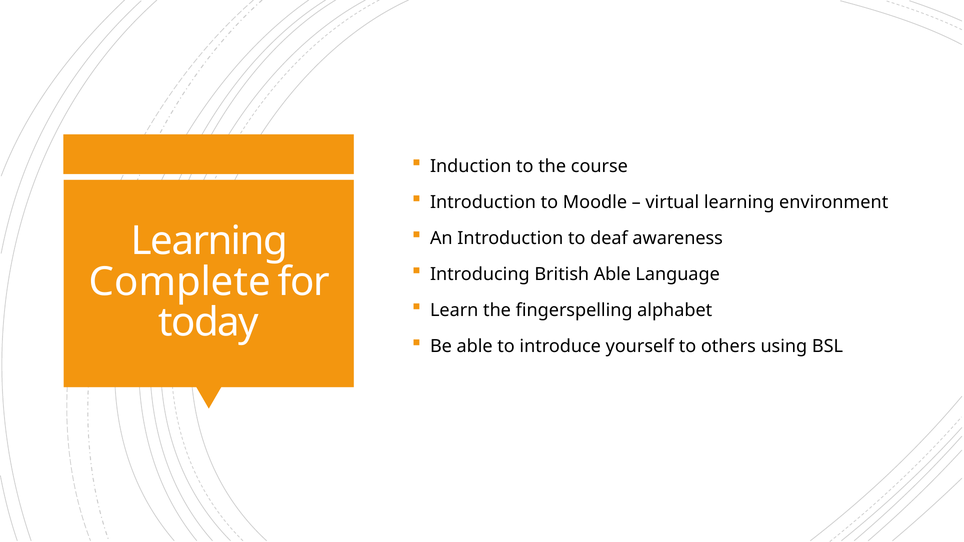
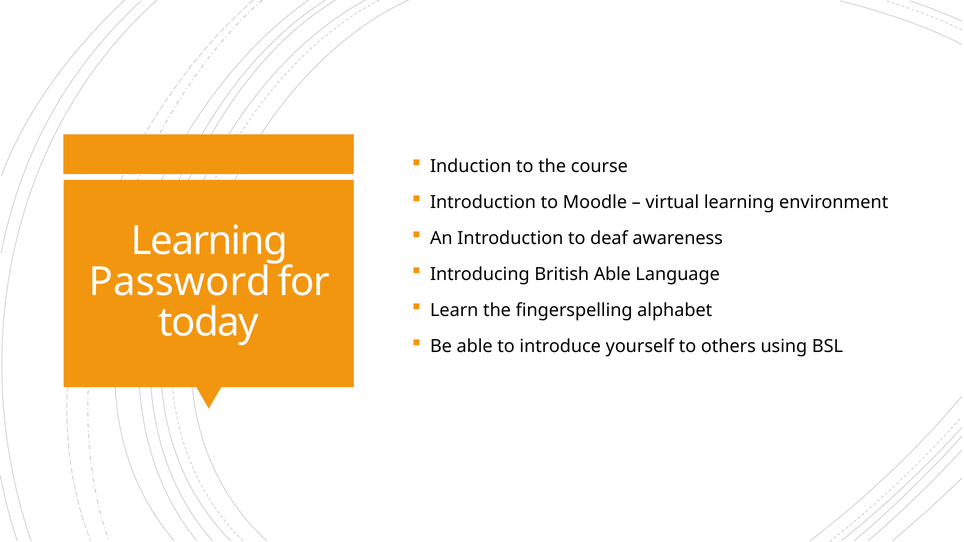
Complete: Complete -> Password
